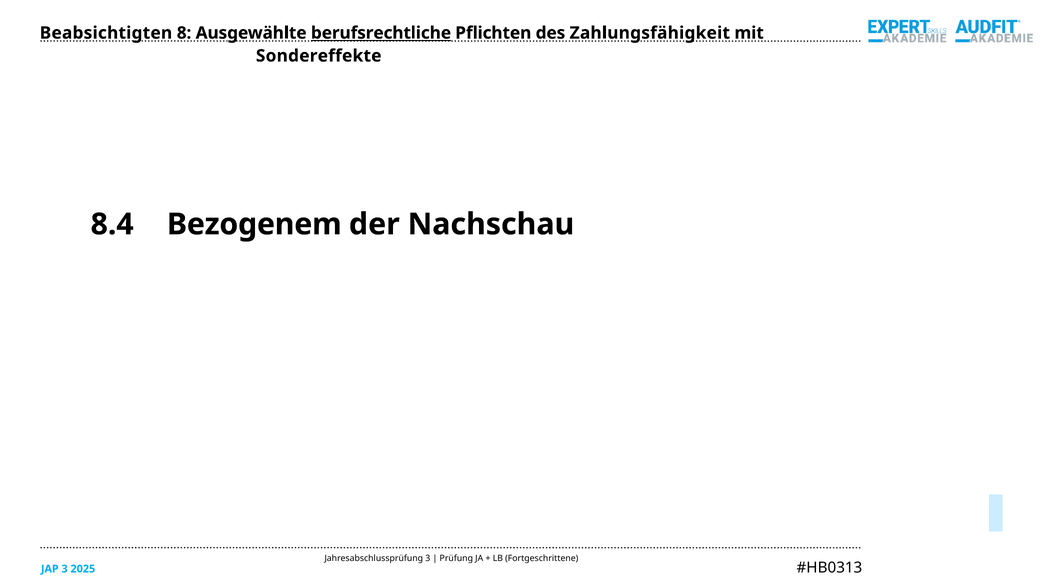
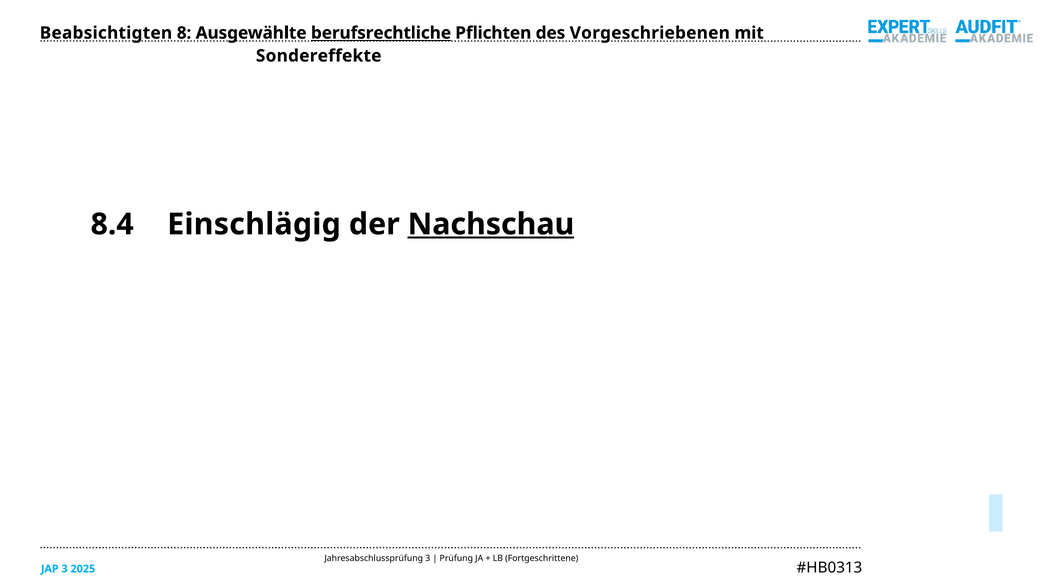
Zahlungsfähigkeit: Zahlungsfähigkeit -> Vorgeschriebenen
Bezogenem: Bezogenem -> Einschlägig
Nachschau underline: none -> present
